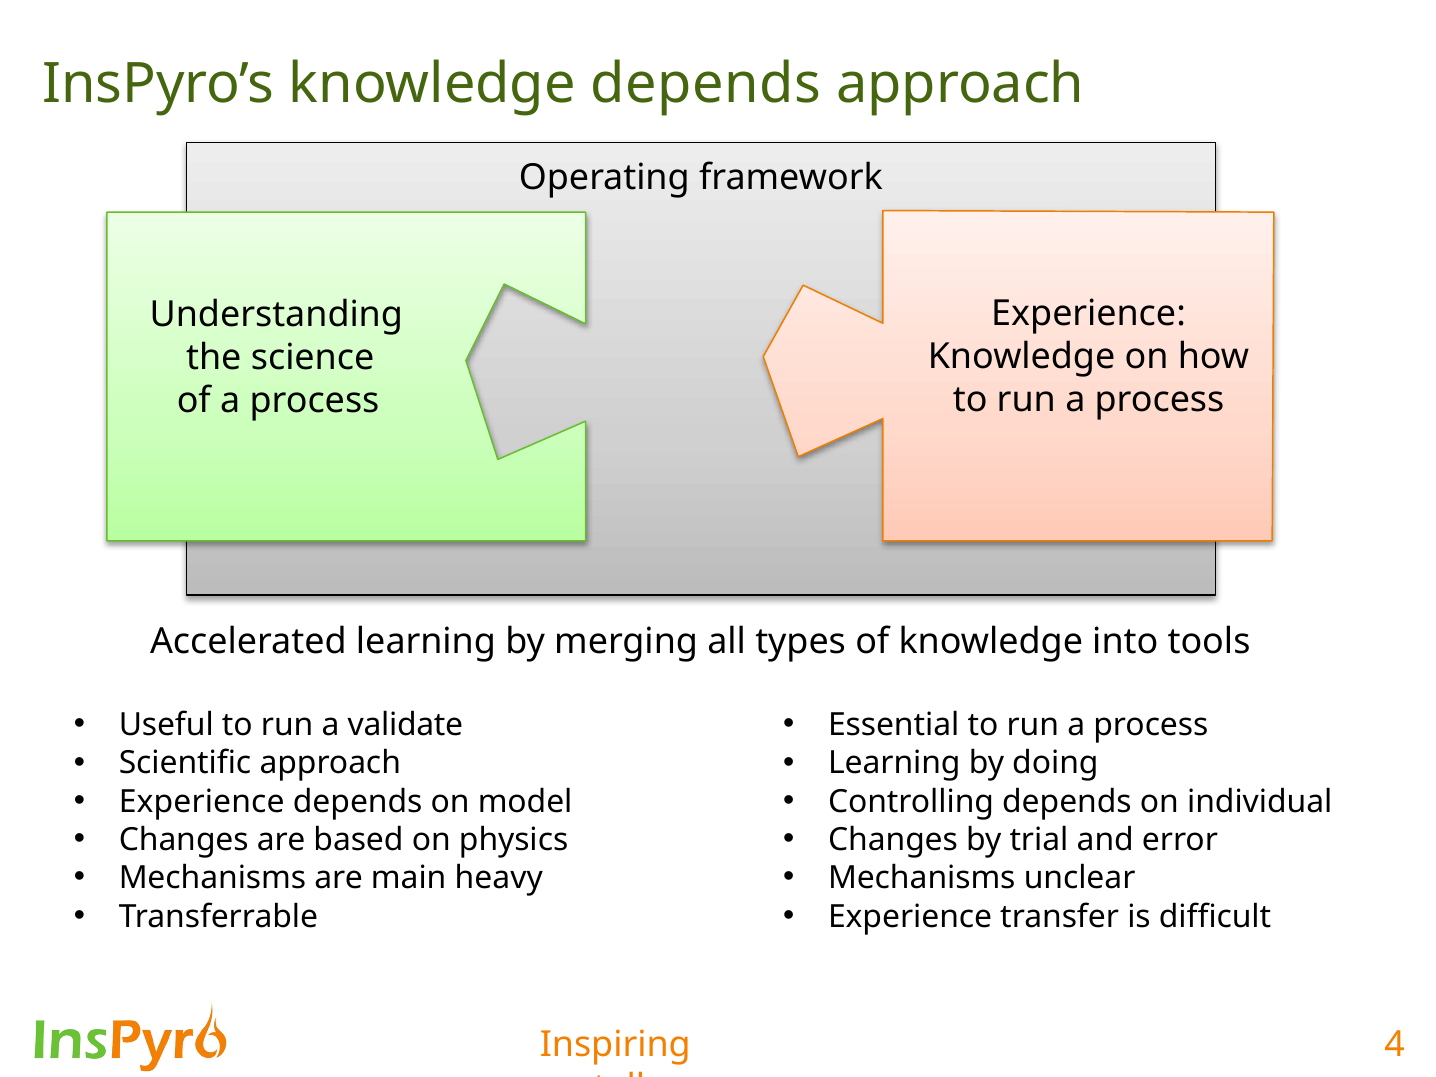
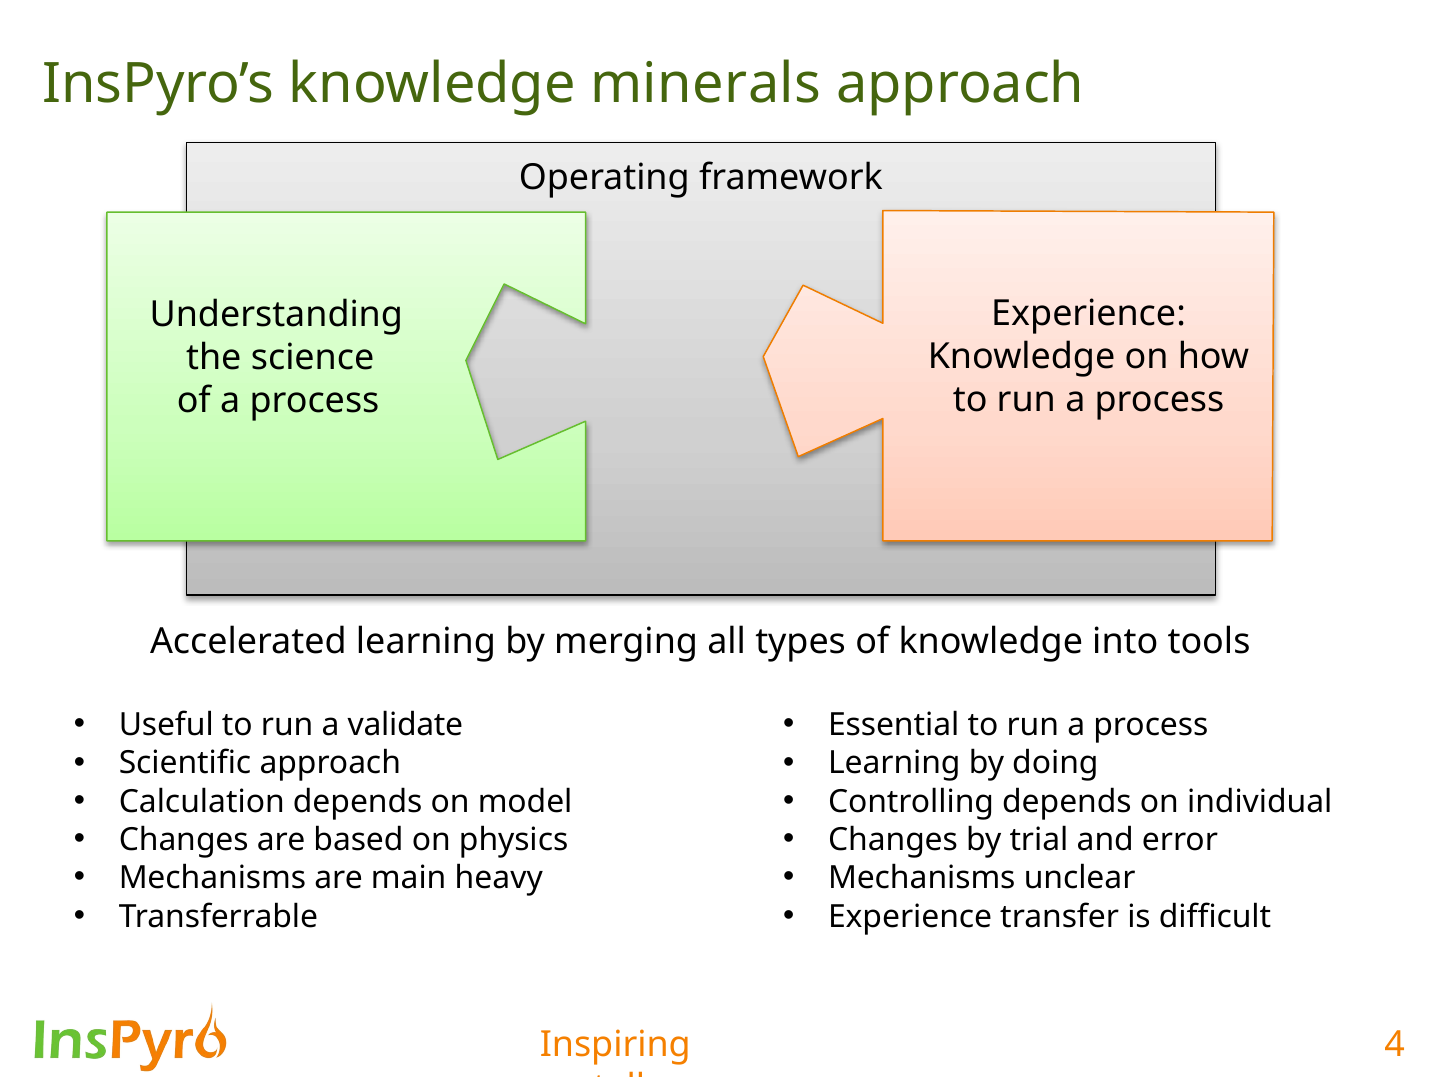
knowledge depends: depends -> minerals
Experience at (202, 802): Experience -> Calculation
